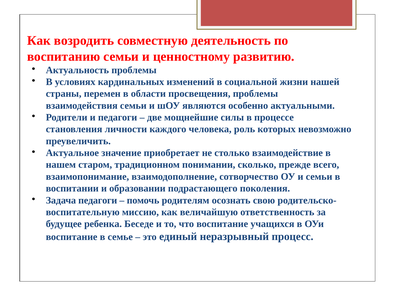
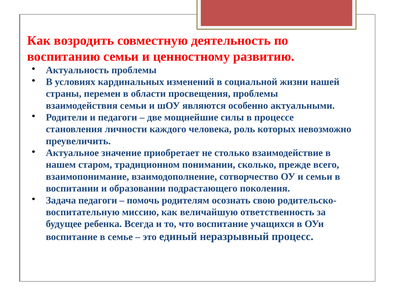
Беседе: Беседе -> Всегда
